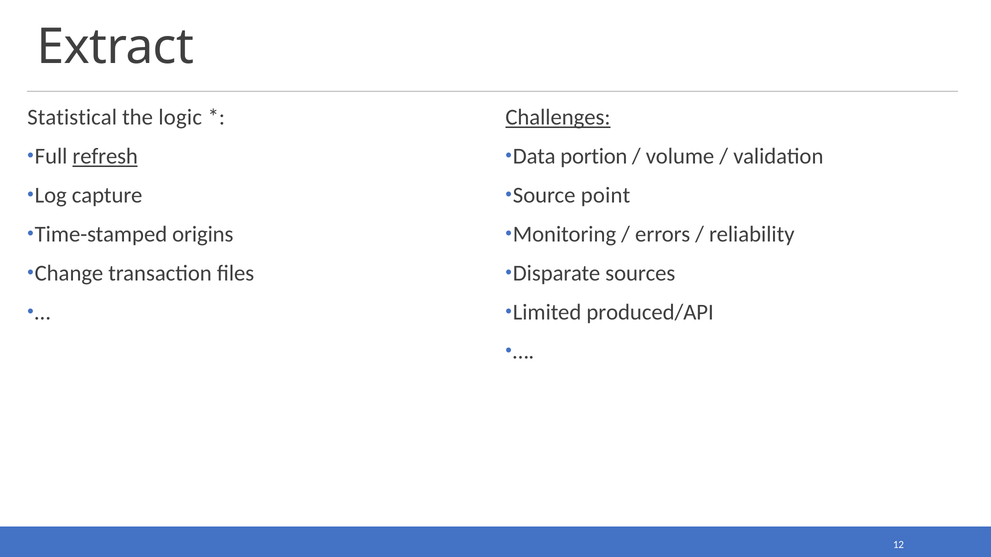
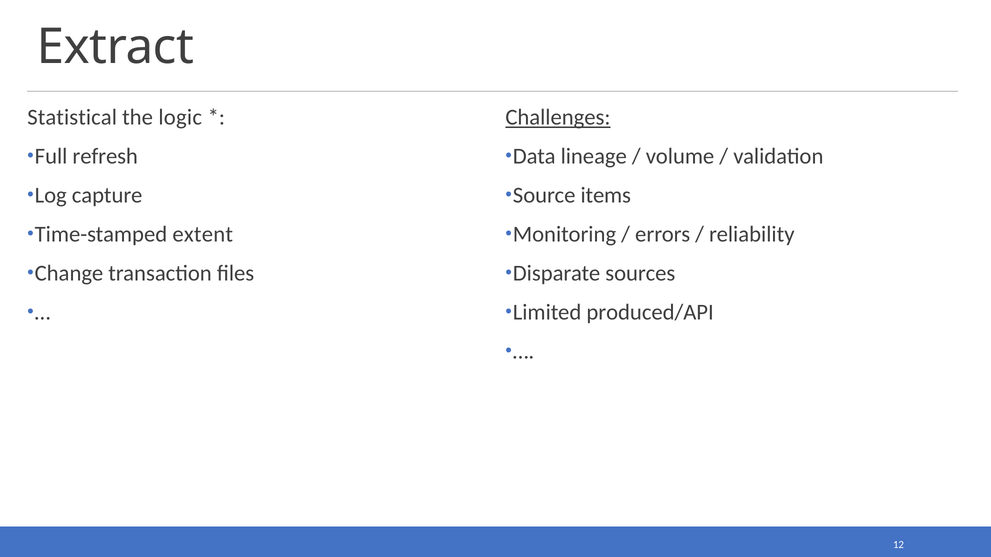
refresh underline: present -> none
portion: portion -> lineage
point: point -> items
origins: origins -> extent
